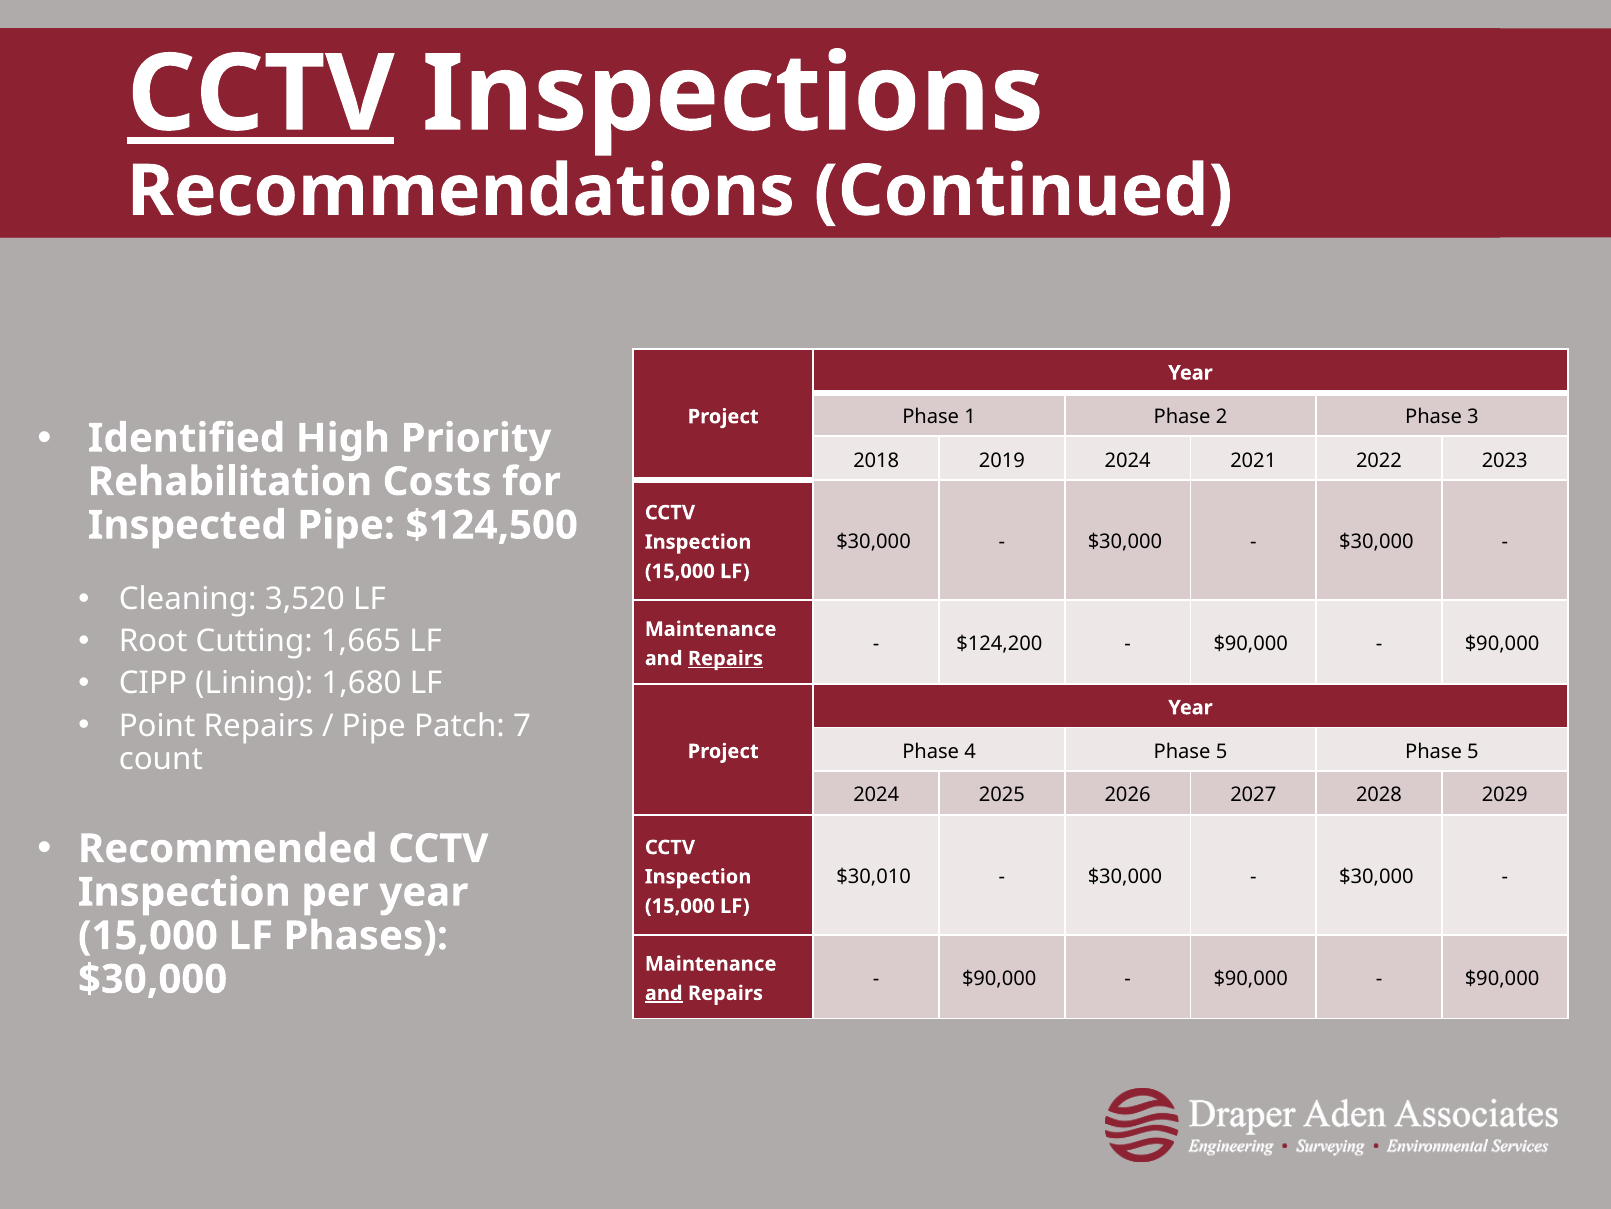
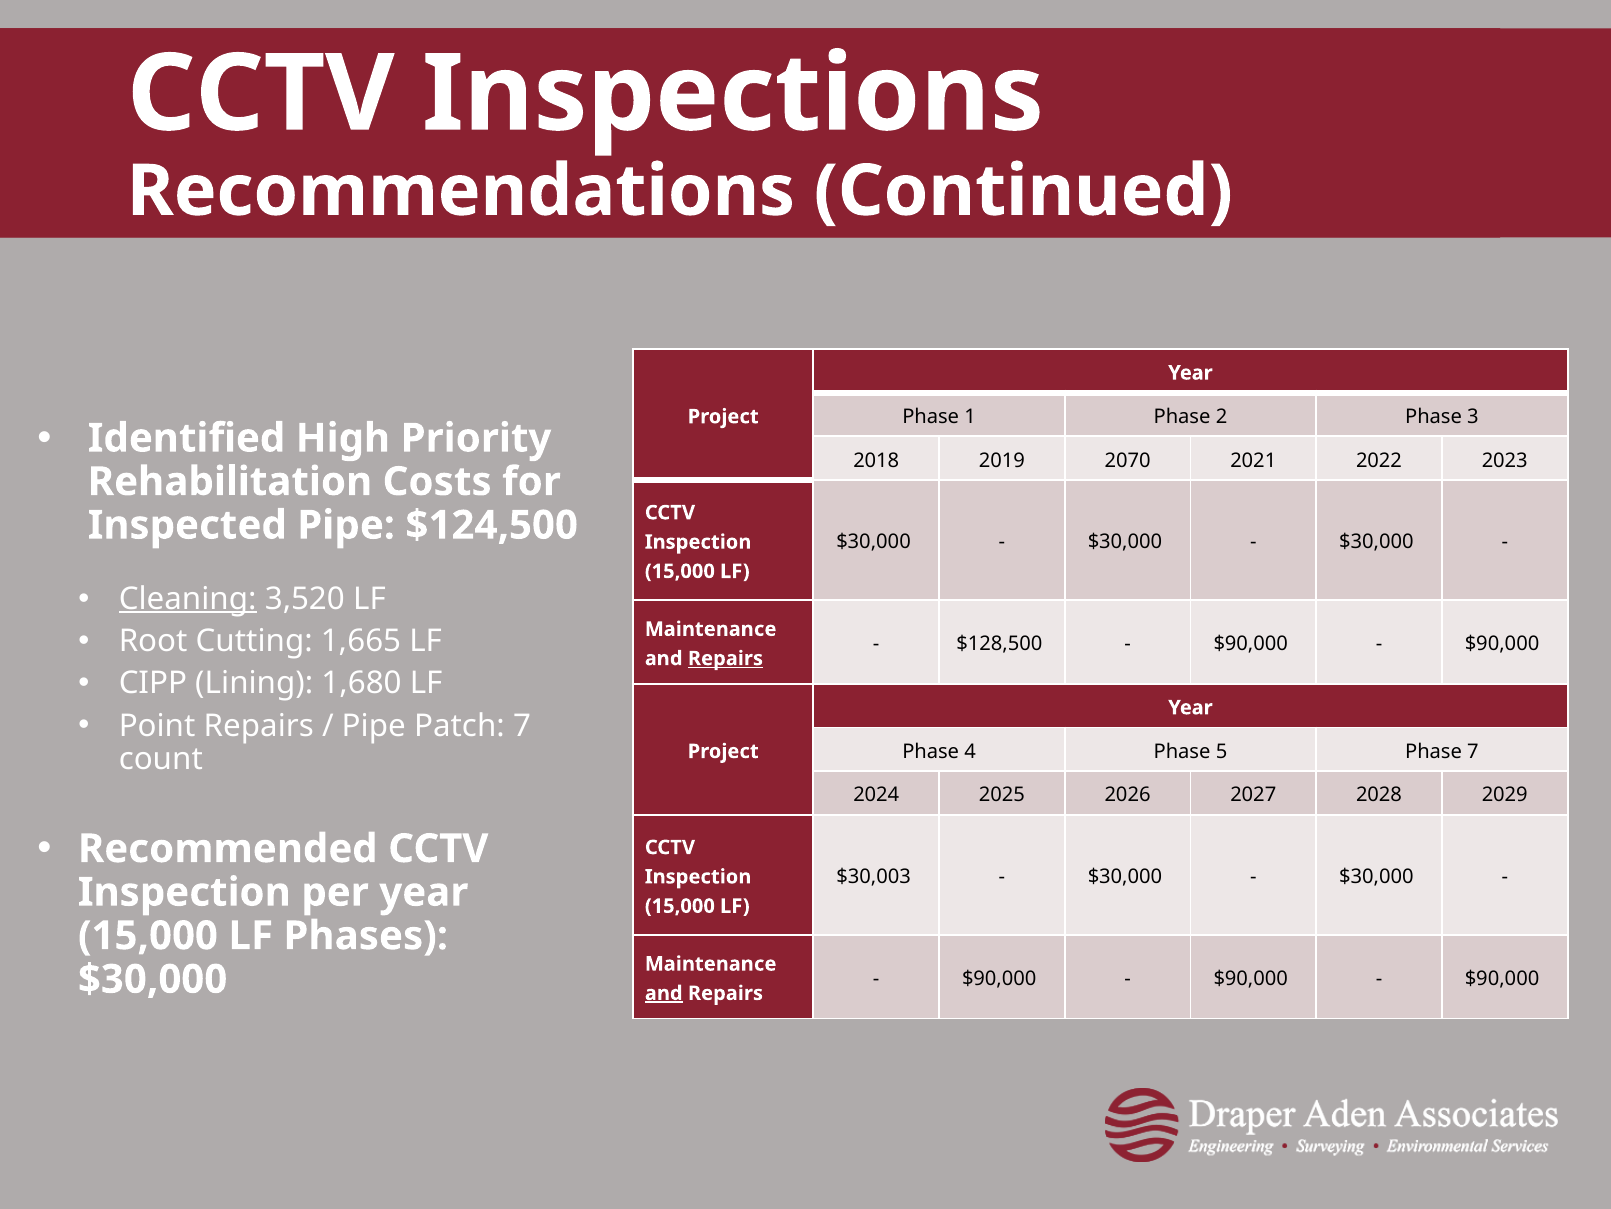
CCTV at (261, 94) underline: present -> none
2019 2024: 2024 -> 2070
Cleaning underline: none -> present
$124,200: $124,200 -> $128,500
5 Phase 5: 5 -> 7
$30,010: $30,010 -> $30,003
